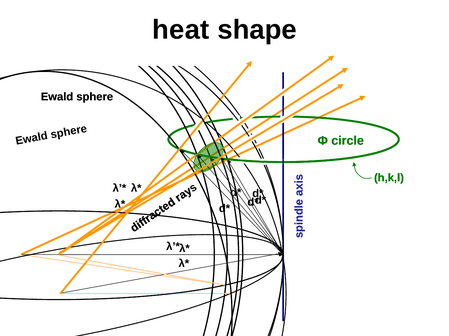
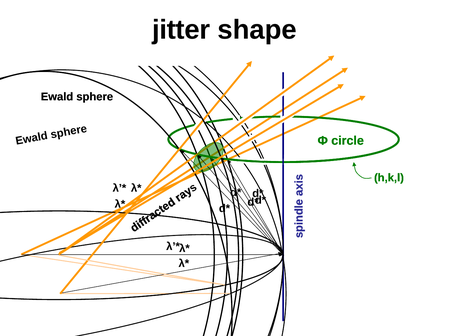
heat: heat -> jitter
